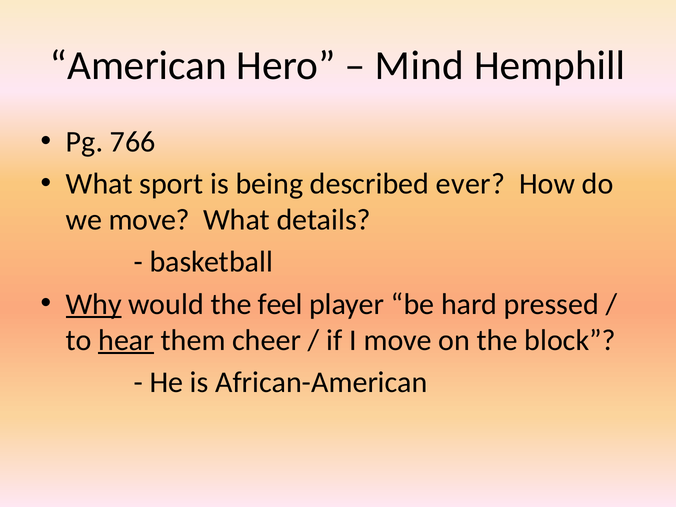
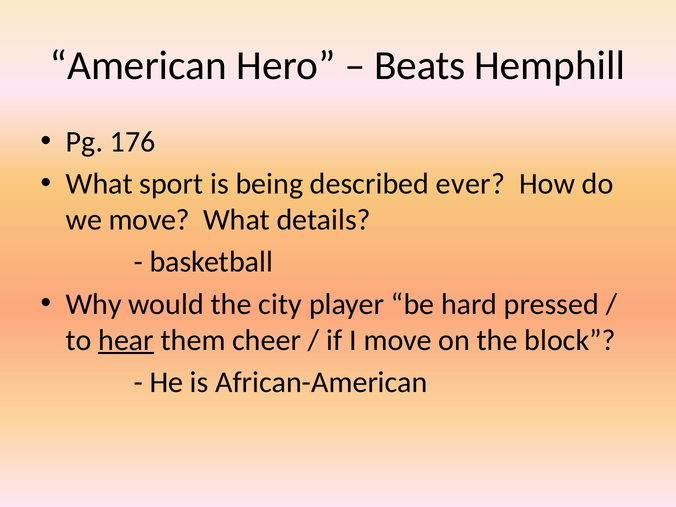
Mind: Mind -> Beats
766: 766 -> 176
Why underline: present -> none
feel: feel -> city
